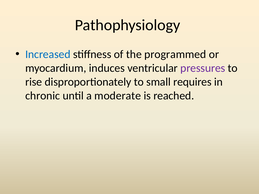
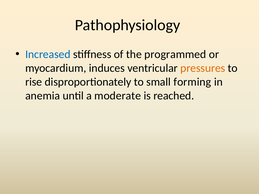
pressures colour: purple -> orange
requires: requires -> forming
chronic: chronic -> anemia
